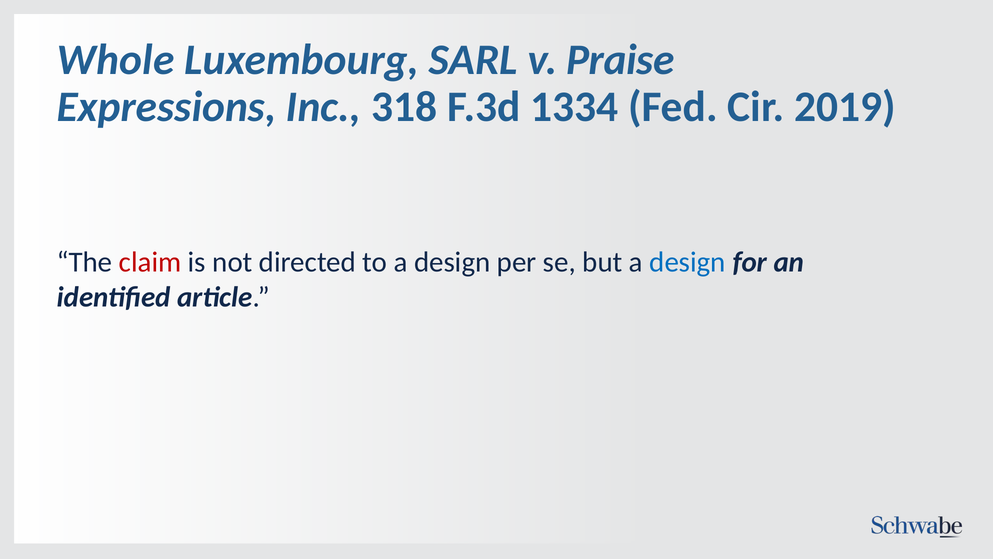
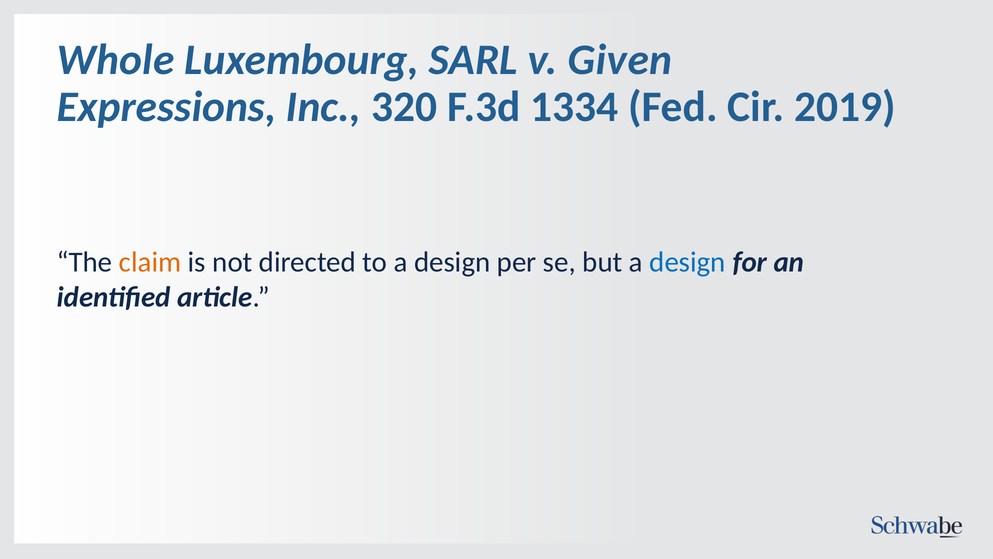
Praise: Praise -> Given
318: 318 -> 320
claim colour: red -> orange
